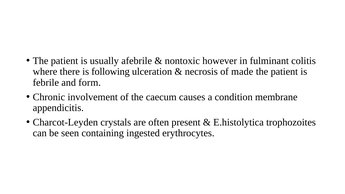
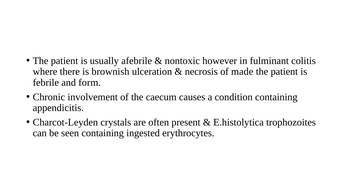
following: following -> brownish
condition membrane: membrane -> containing
